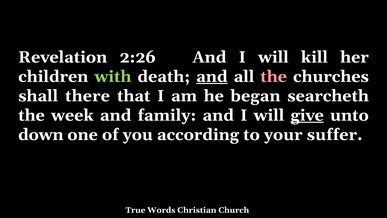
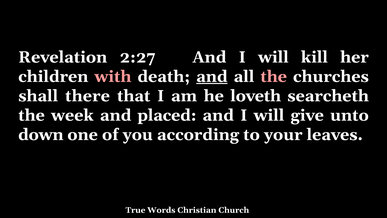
2:26: 2:26 -> 2:27
with colour: light green -> pink
began: began -> loveth
family: family -> placed
give underline: present -> none
suffer: suffer -> leaves
